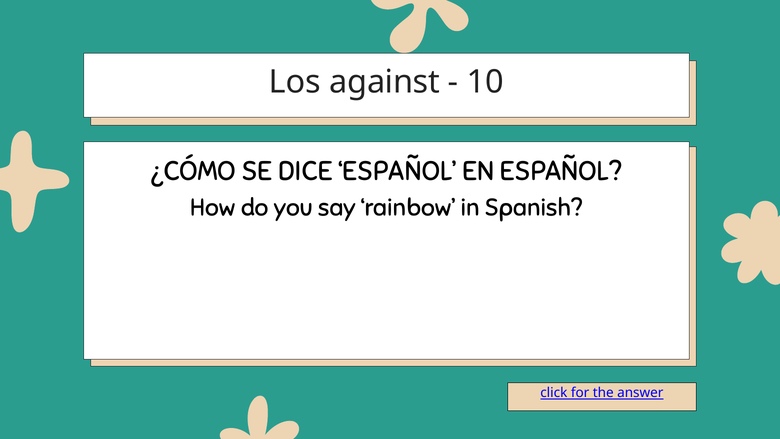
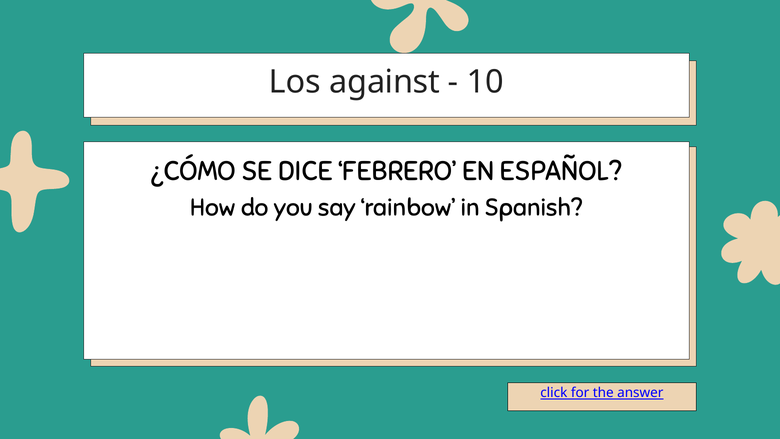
DICE ESPAÑOL: ESPAÑOL -> FEBRERO
